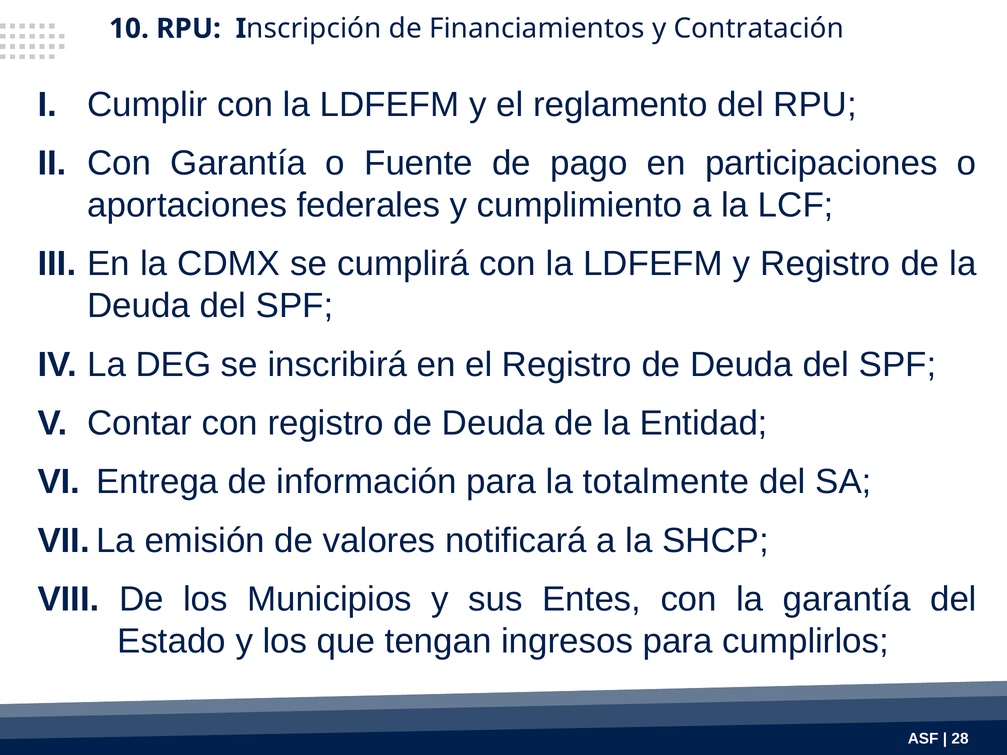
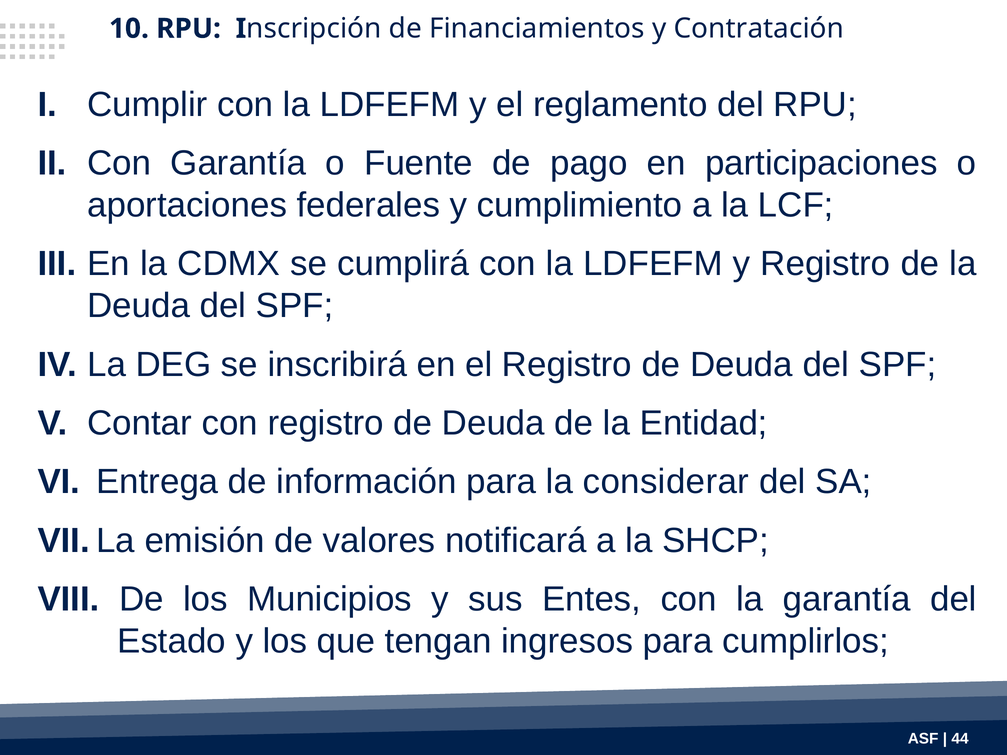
totalmente: totalmente -> considerar
28: 28 -> 44
